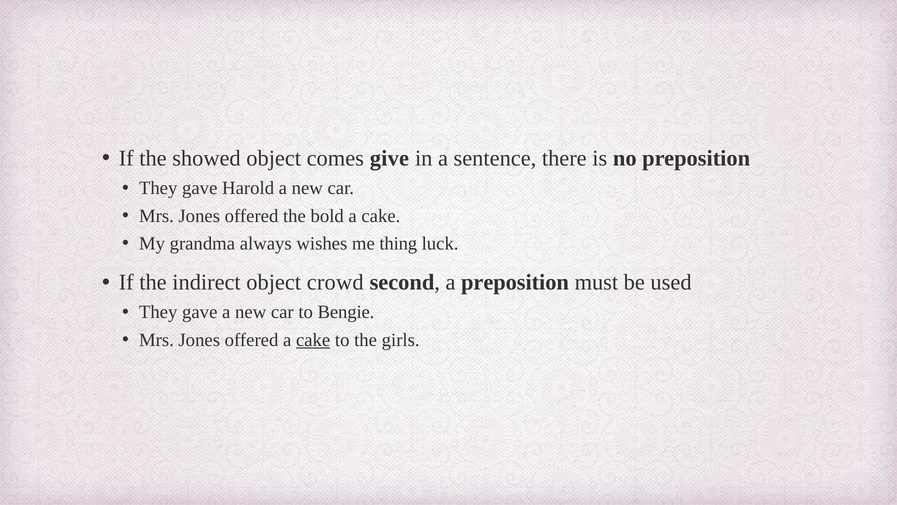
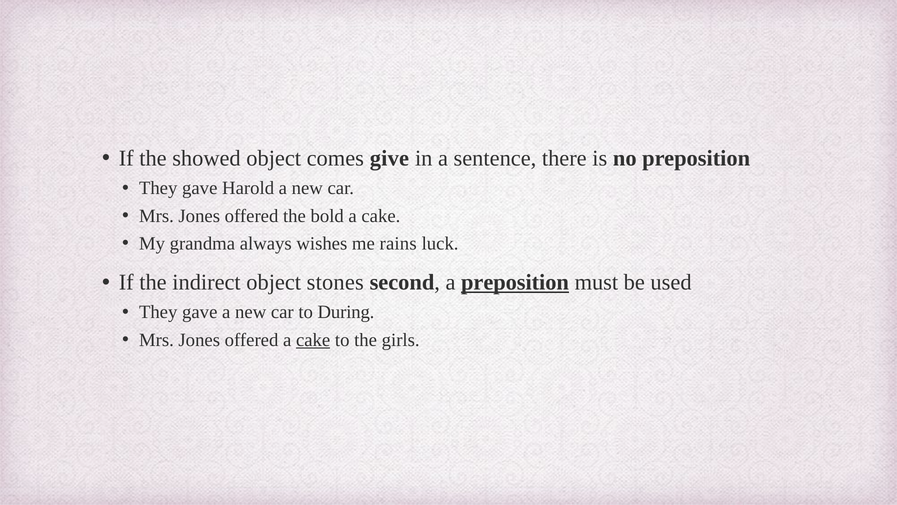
thing: thing -> rains
crowd: crowd -> stones
preposition at (515, 282) underline: none -> present
Bengie: Bengie -> During
